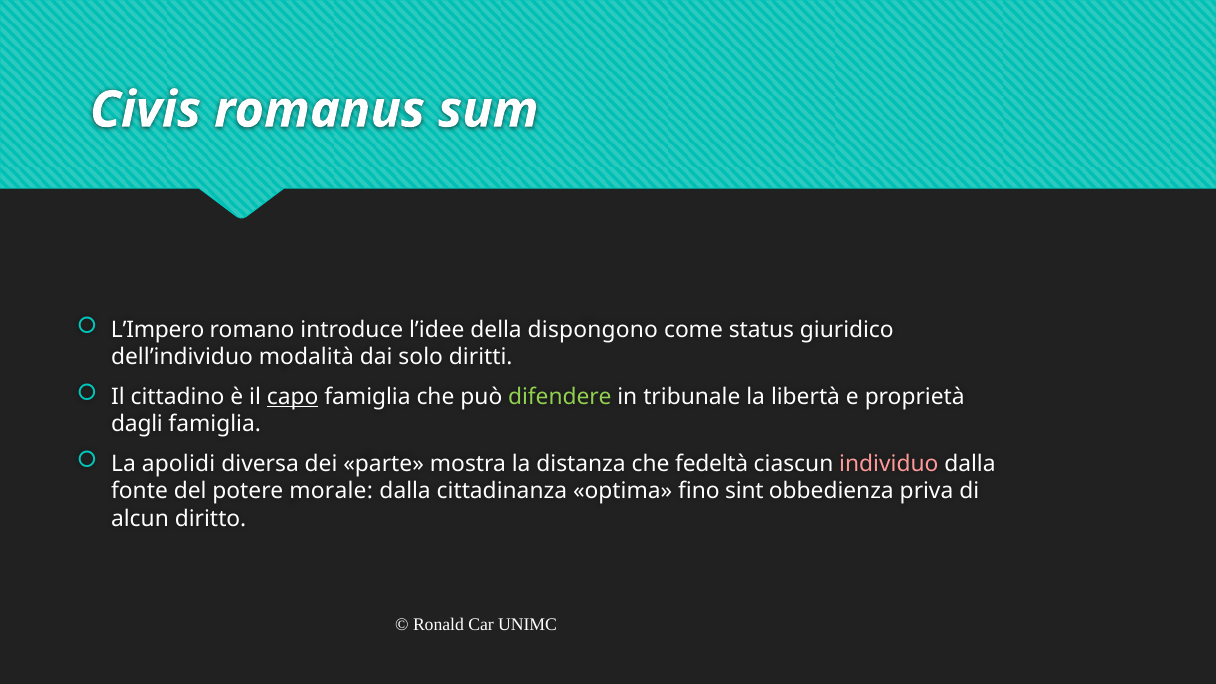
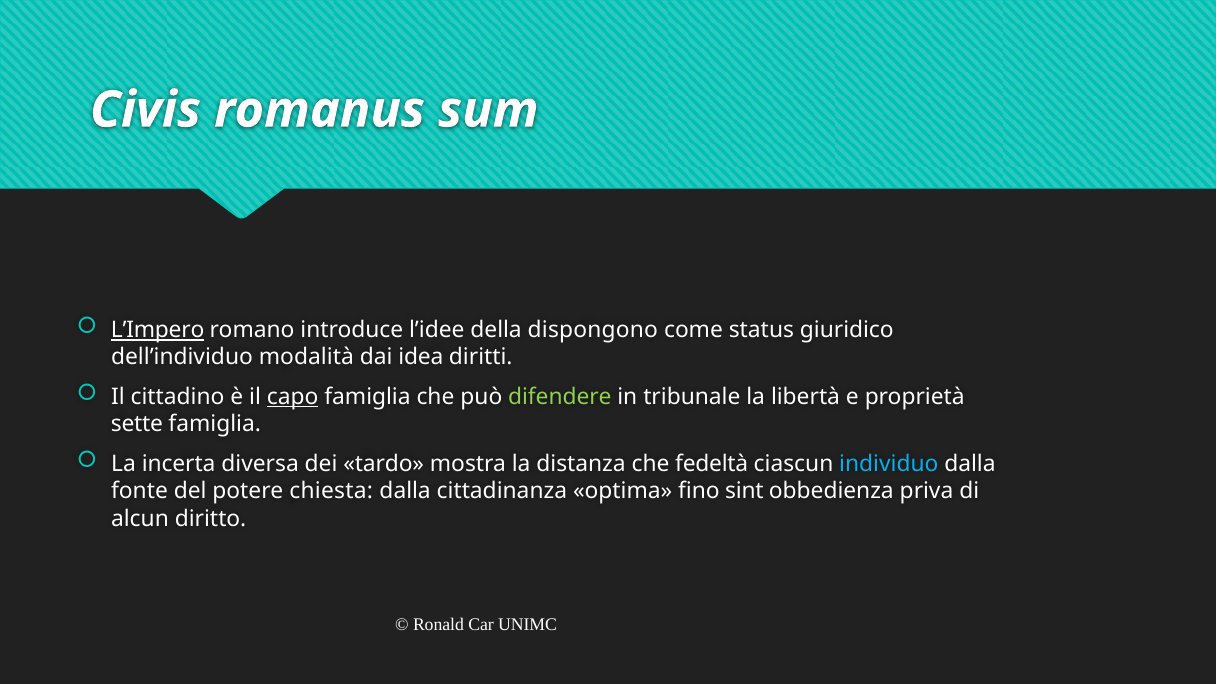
L’Impero underline: none -> present
solo: solo -> idea
dagli: dagli -> sette
apolidi: apolidi -> incerta
parte: parte -> tardo
individuo colour: pink -> light blue
morale: morale -> chiesta
